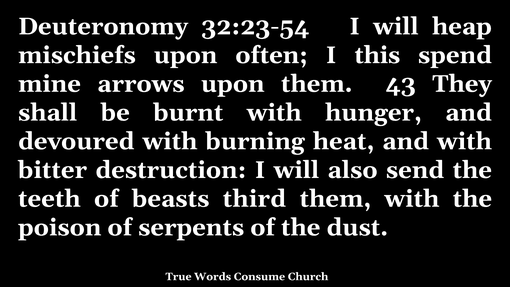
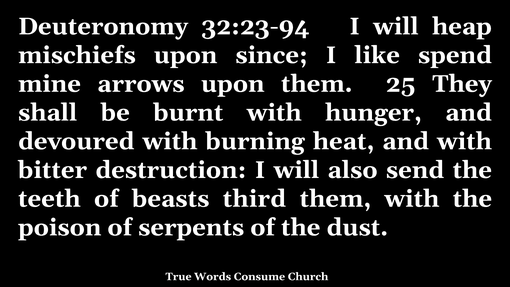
32:23-54: 32:23-54 -> 32:23-94
often: often -> since
this: this -> like
43: 43 -> 25
